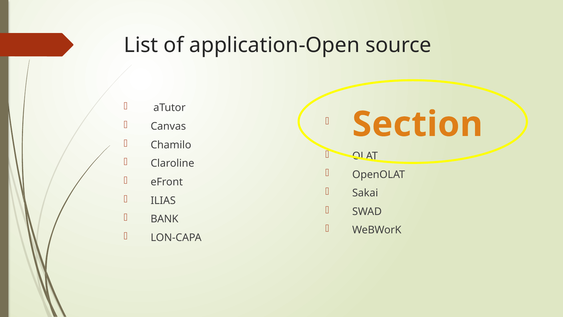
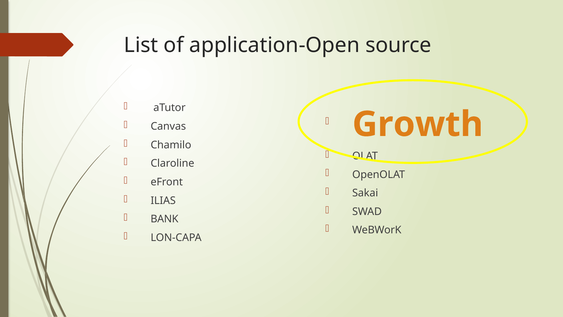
Section: Section -> Growth
